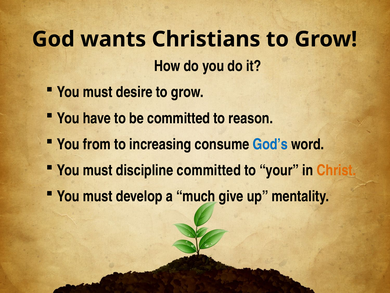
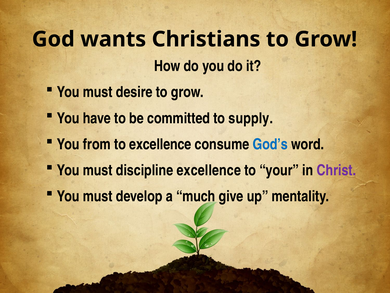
reason: reason -> supply
to increasing: increasing -> excellence
discipline committed: committed -> excellence
Christ colour: orange -> purple
